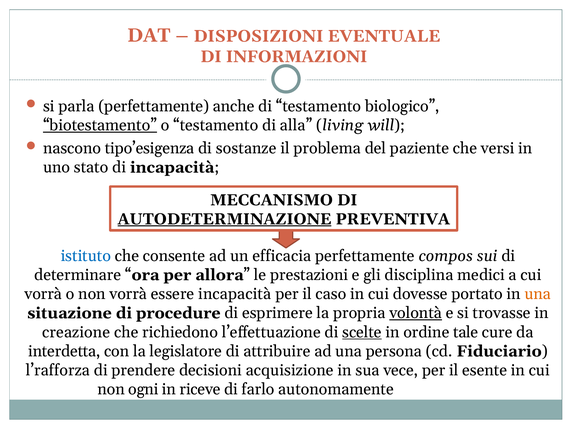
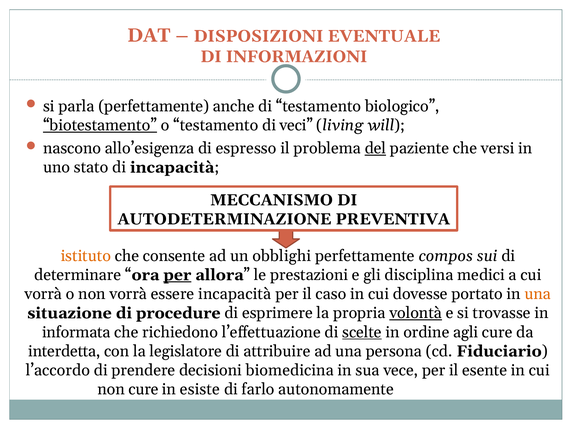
alla: alla -> veci
tipo’esigenza: tipo’esigenza -> allo’esigenza
sostanze: sostanze -> espresso
del underline: none -> present
AUTODETERMINAZIONE underline: present -> none
istituto colour: blue -> orange
efficacia: efficacia -> obblighi
per at (177, 275) underline: none -> present
creazione: creazione -> informata
tale: tale -> agli
l’rafforza: l’rafforza -> l’accordo
acquisizione: acquisizione -> biomedicina
non ogni: ogni -> cure
riceve: riceve -> esiste
